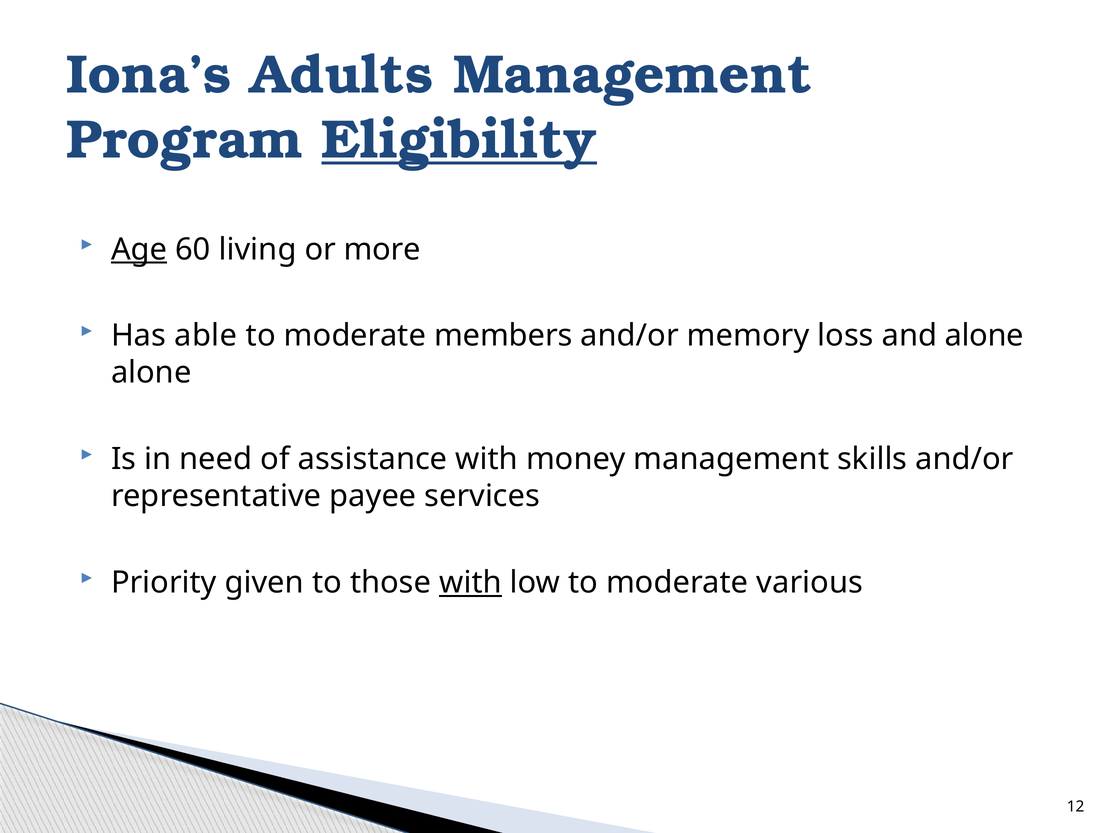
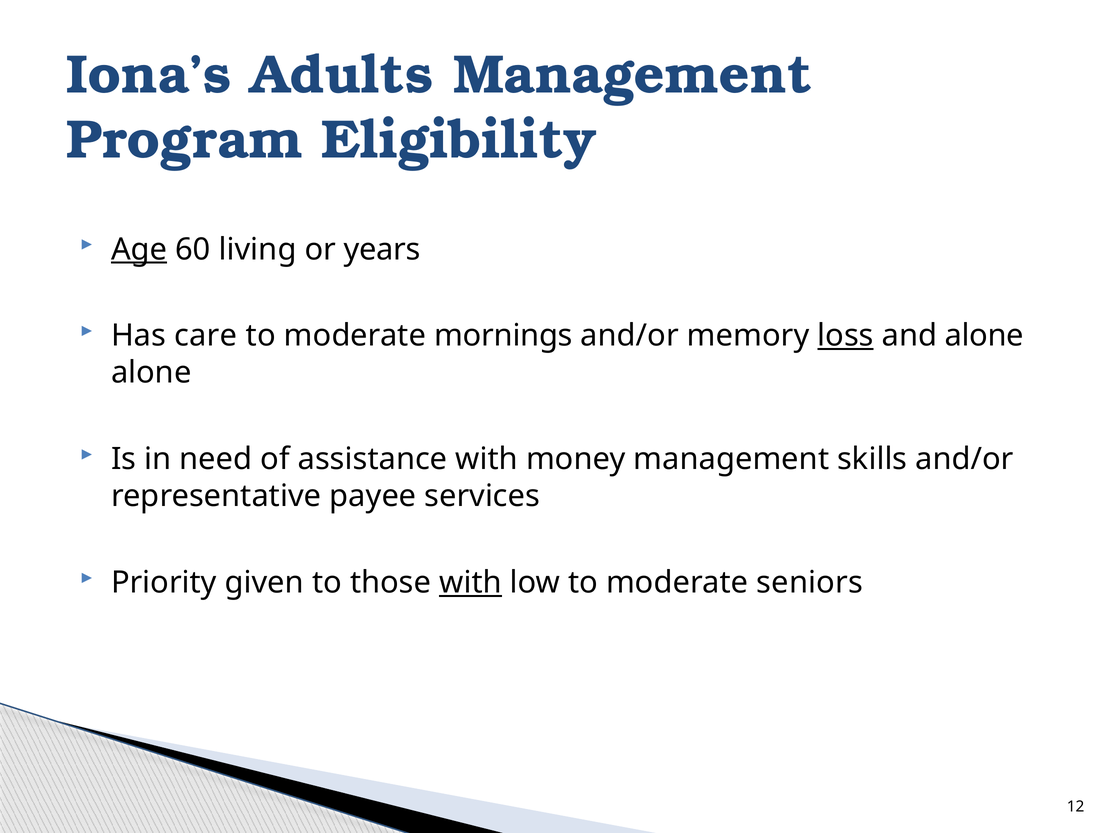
Eligibility underline: present -> none
more: more -> years
able: able -> care
members: members -> mornings
loss underline: none -> present
various: various -> seniors
